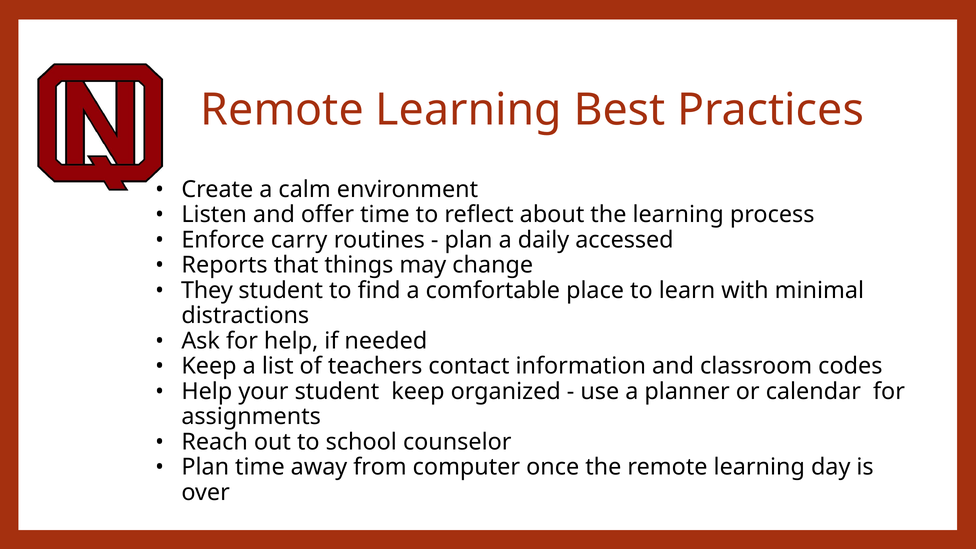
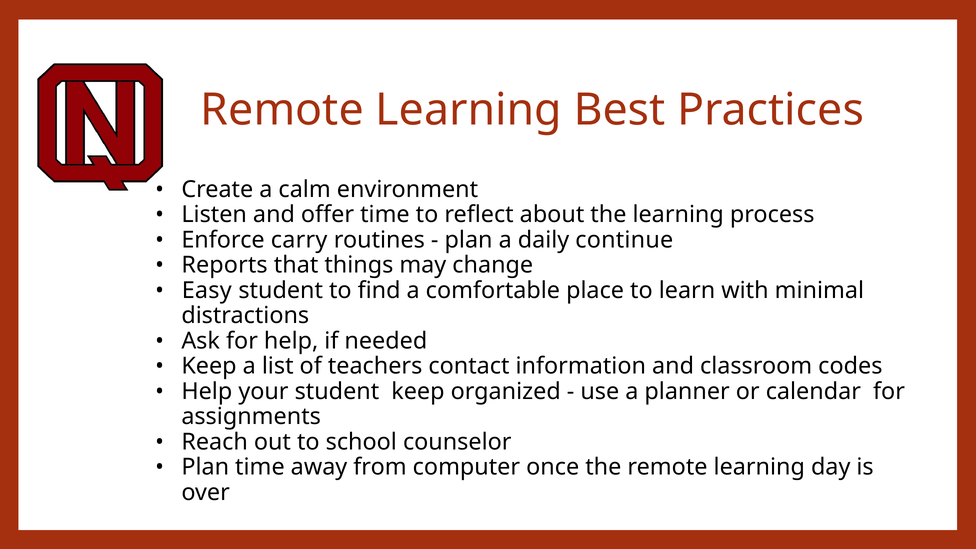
accessed: accessed -> continue
They: They -> Easy
